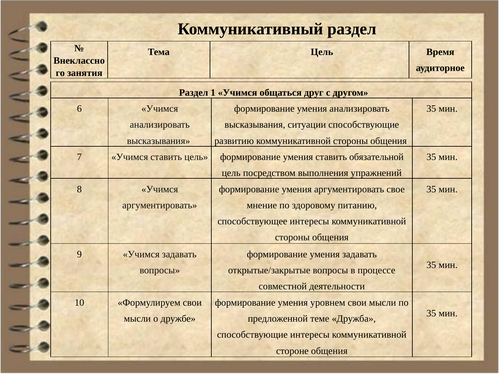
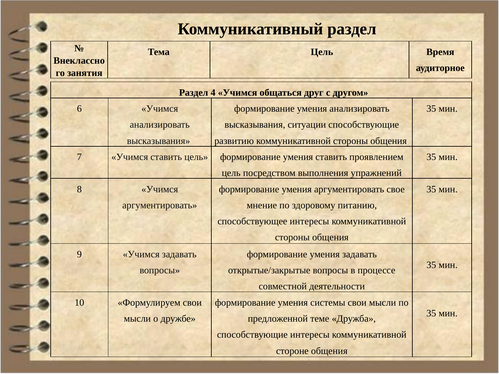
1: 1 -> 4
обязательной: обязательной -> проявлением
уровнем: уровнем -> системы
